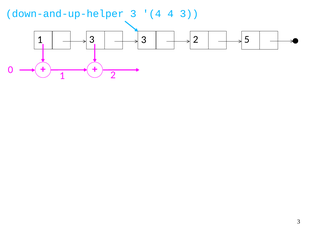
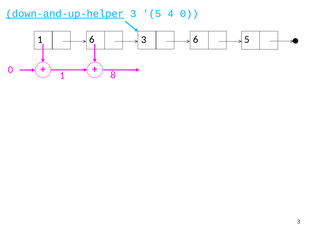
down-and-up-helper underline: none -> present
3 4: 4 -> 5
4 3: 3 -> 0
1 3: 3 -> 6
3 2: 2 -> 6
1 2: 2 -> 8
